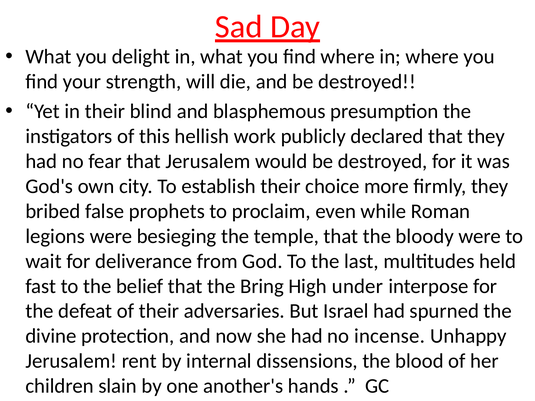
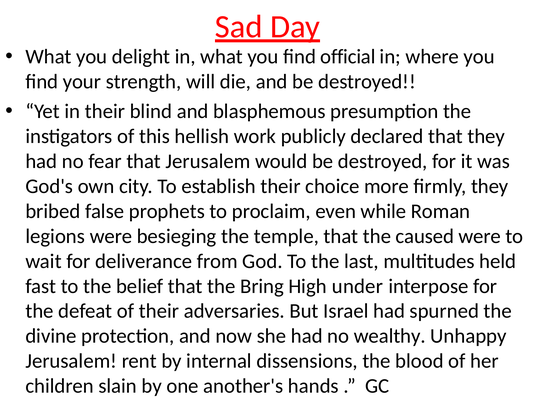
find where: where -> official
bloody: bloody -> caused
incense: incense -> wealthy
